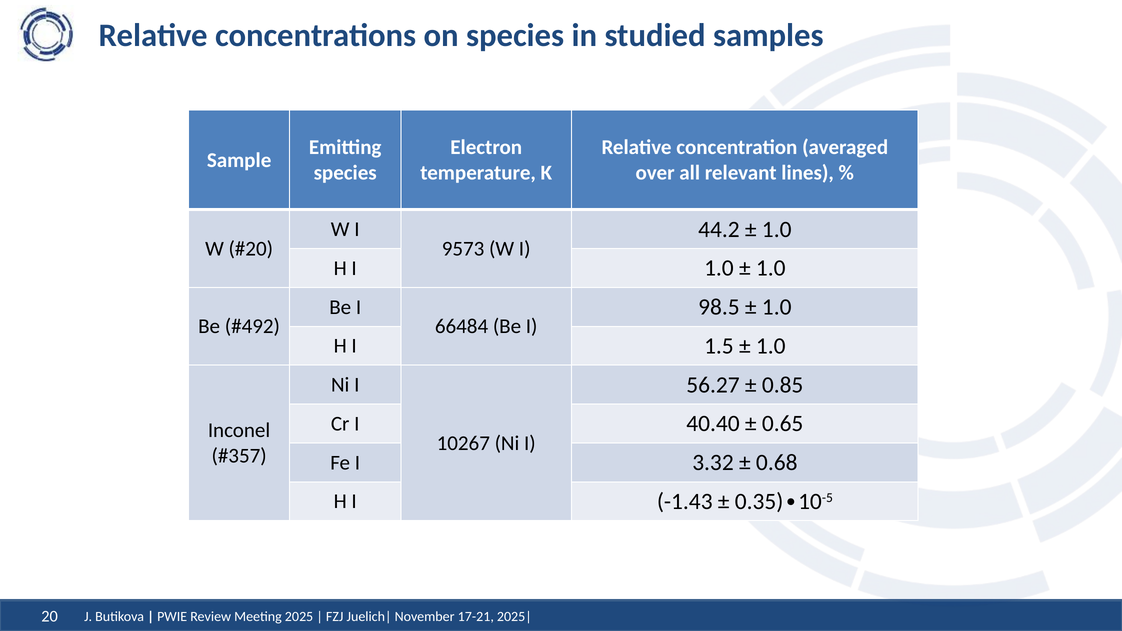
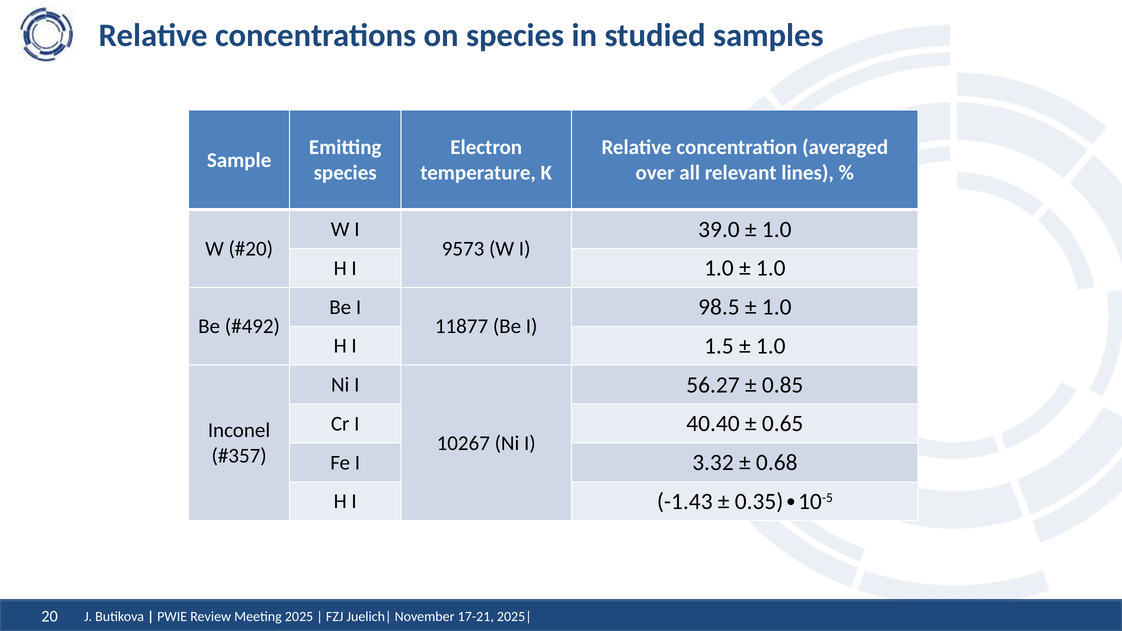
44.2: 44.2 -> 39.0
66484: 66484 -> 11877
